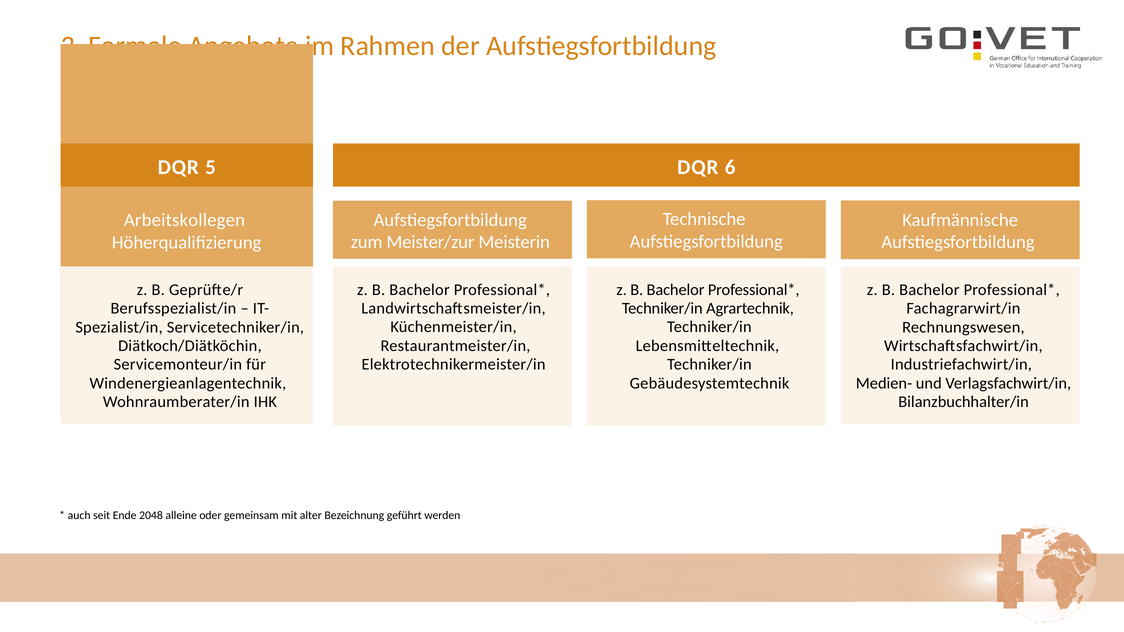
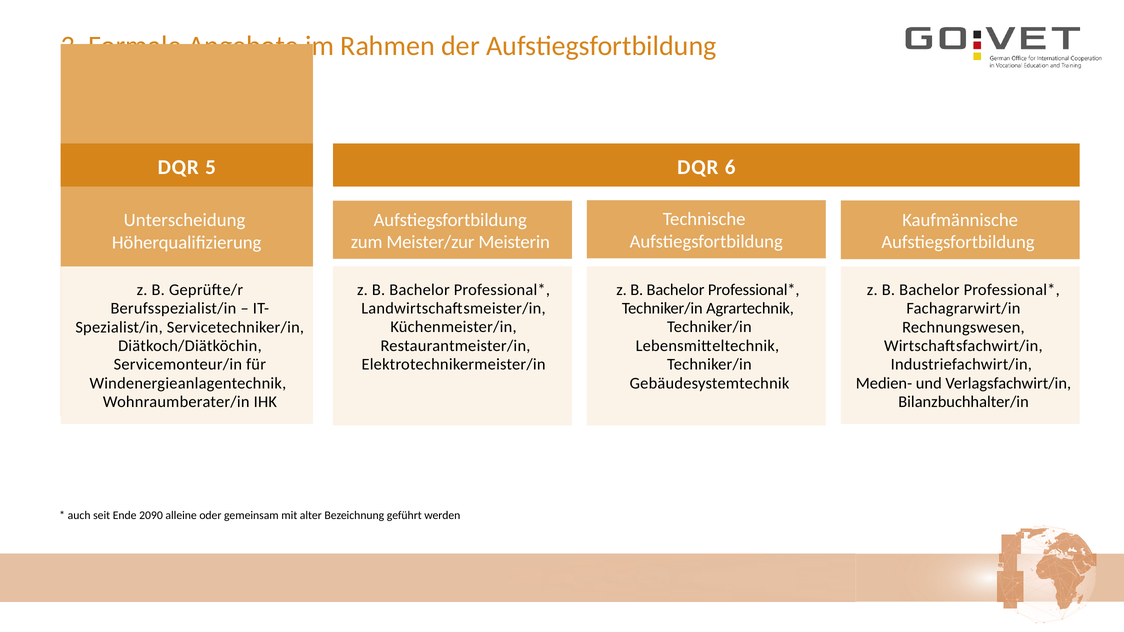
Arbeitskollegen: Arbeitskollegen -> Unterscheidung
2048: 2048 -> 2090
